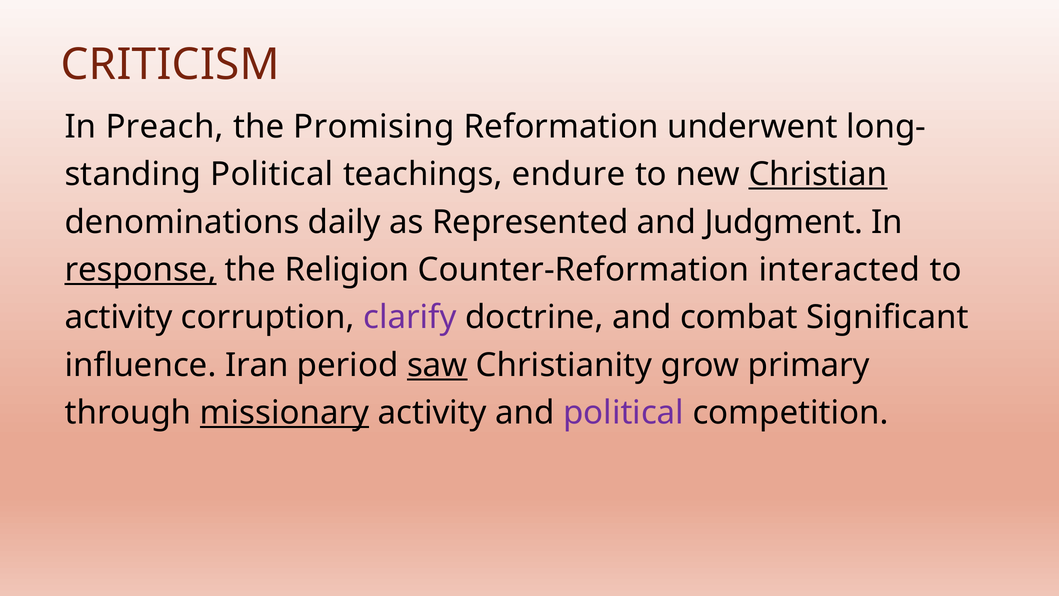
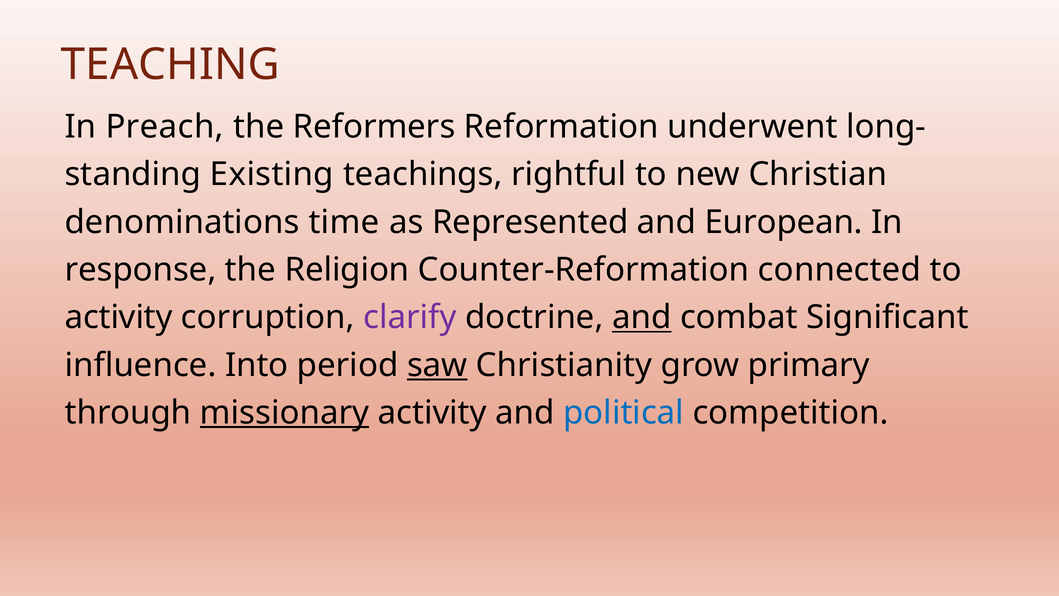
CRITICISM: CRITICISM -> TEACHING
Promising: Promising -> Reformers
Political at (272, 174): Political -> Existing
endure: endure -> rightful
Christian underline: present -> none
daily: daily -> time
Judgment: Judgment -> European
response underline: present -> none
interacted: interacted -> connected
and at (642, 317) underline: none -> present
Iran: Iran -> Into
political at (624, 413) colour: purple -> blue
